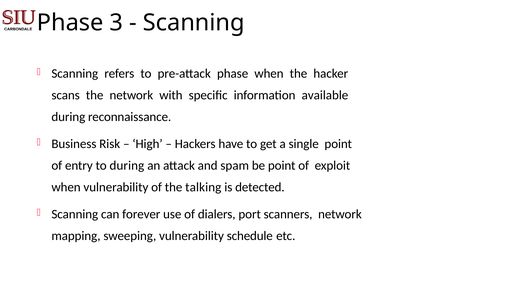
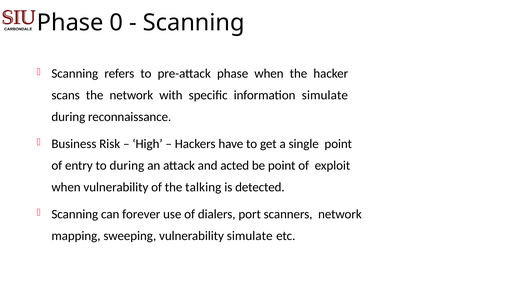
3: 3 -> 0
information available: available -> simulate
spam: spam -> acted
vulnerability schedule: schedule -> simulate
